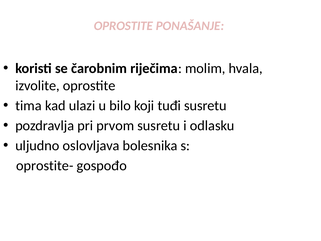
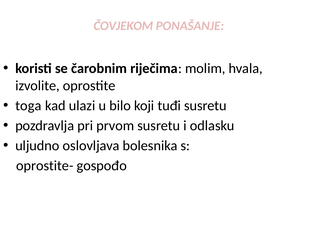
OPROSTITE at (123, 26): OPROSTITE -> ČOVJEKOM
tima: tima -> toga
